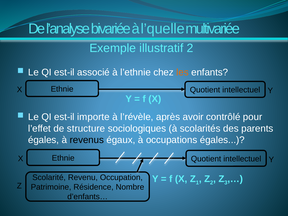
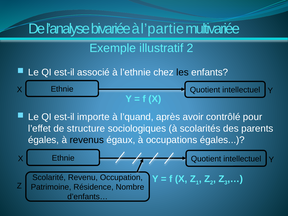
l’quelle: l’quelle -> l’partie
les colour: orange -> black
l’révèle: l’révèle -> l’quand
